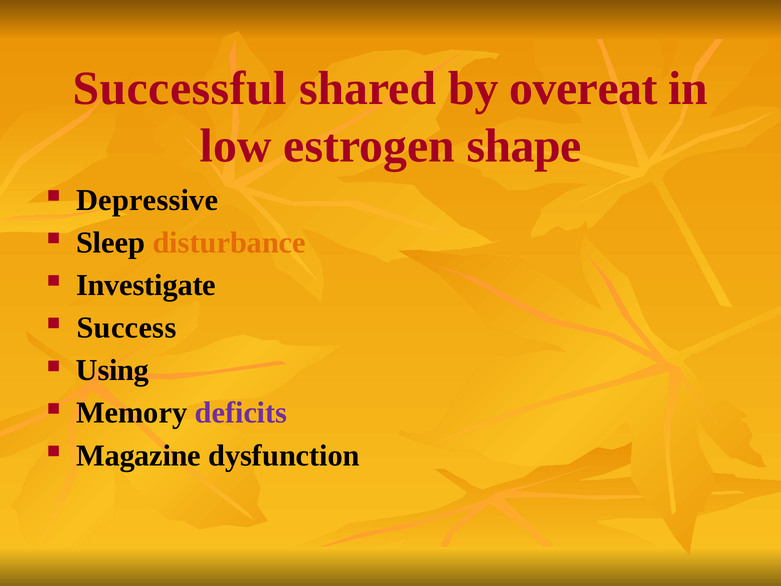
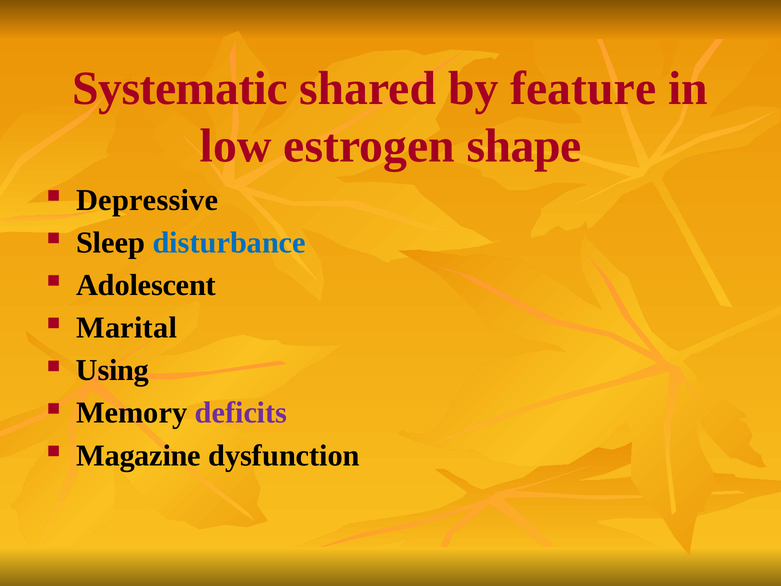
Successful: Successful -> Systematic
overeat: overeat -> feature
disturbance colour: orange -> blue
Investigate: Investigate -> Adolescent
Success: Success -> Marital
